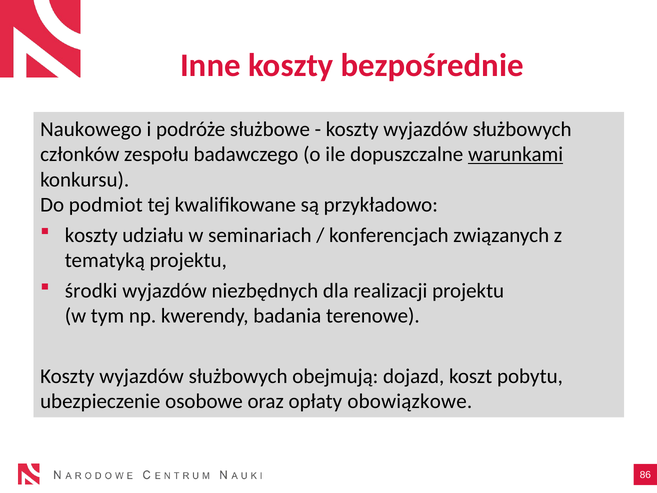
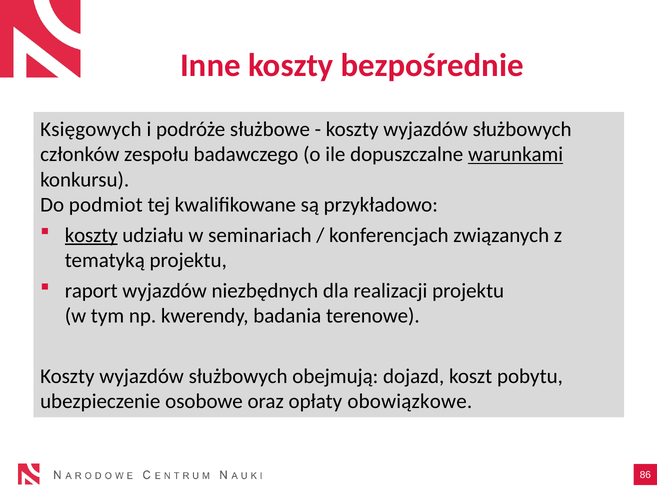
Naukowego: Naukowego -> Księgowych
koszty at (91, 235) underline: none -> present
środki: środki -> raport
